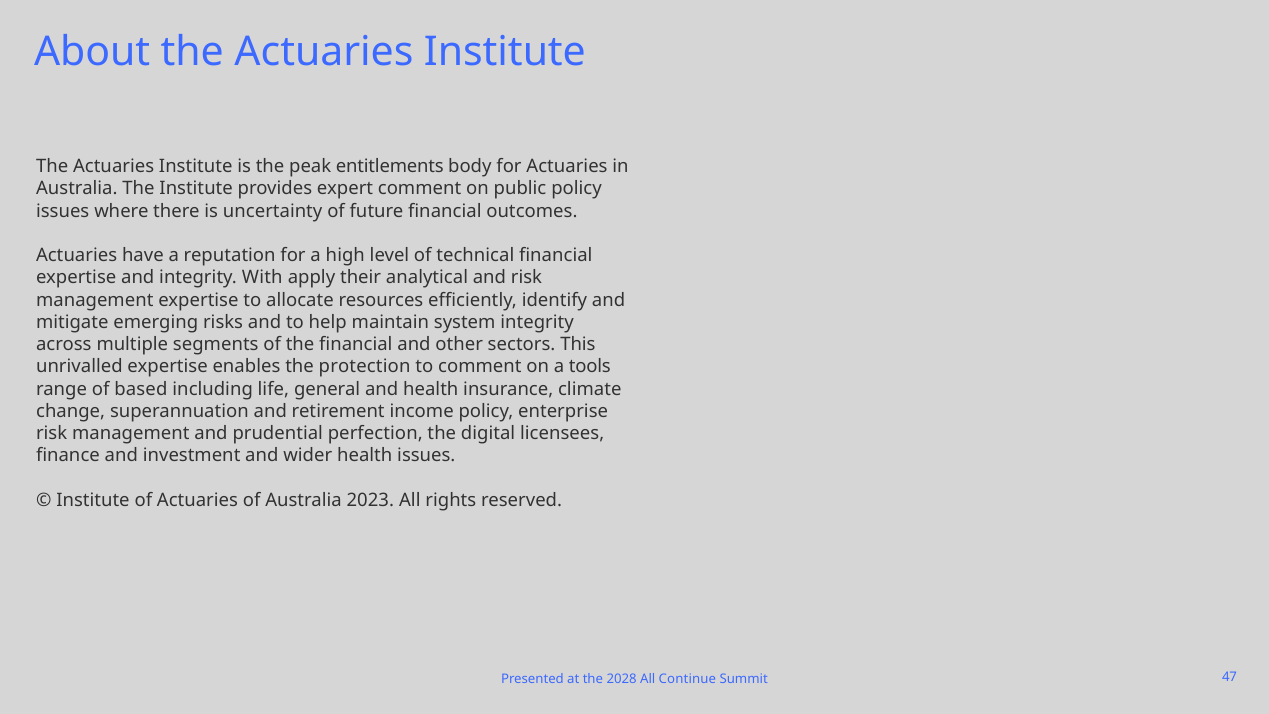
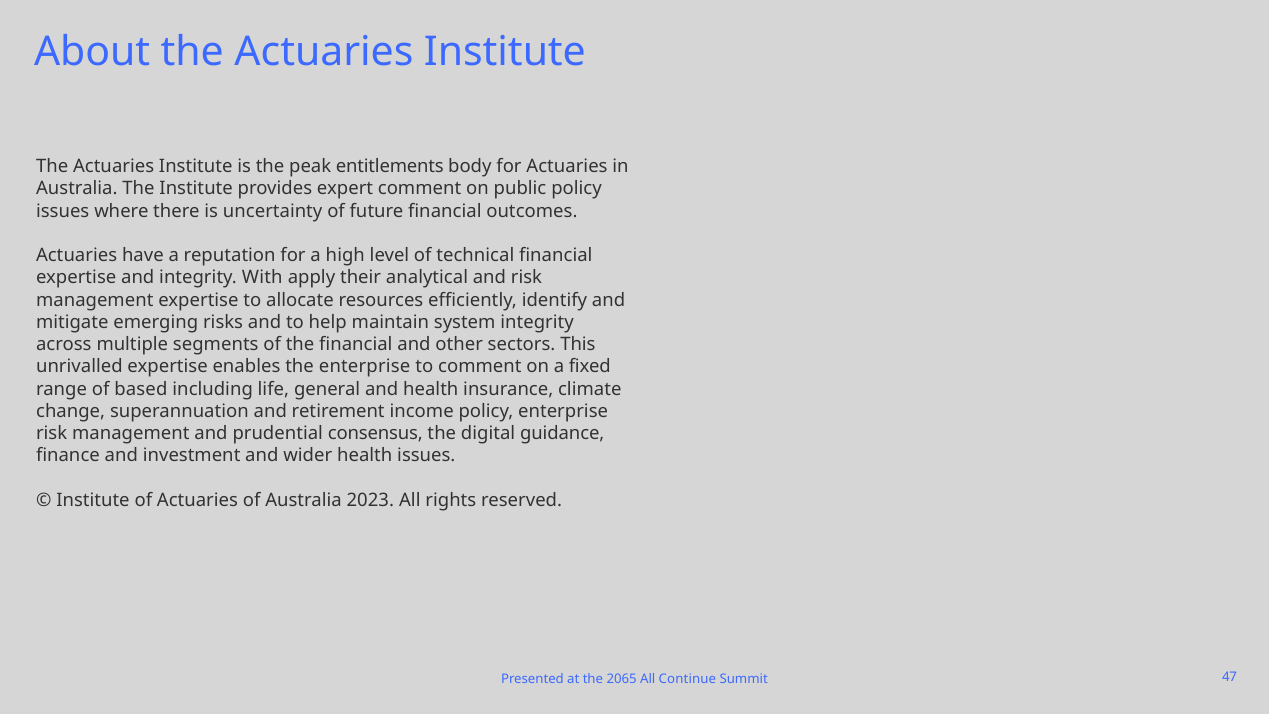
the protection: protection -> enterprise
tools: tools -> fixed
perfection: perfection -> consensus
licensees: licensees -> guidance
2028: 2028 -> 2065
